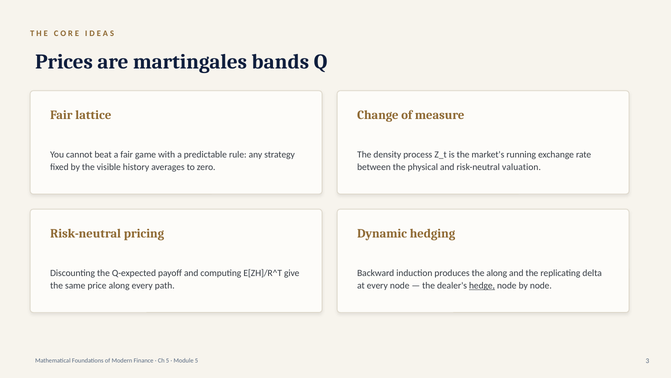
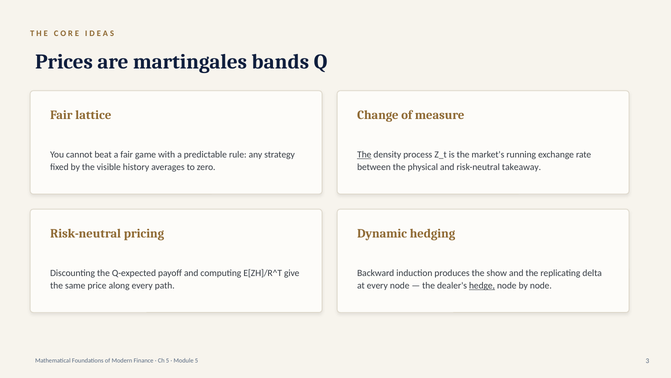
The at (364, 155) underline: none -> present
valuation: valuation -> takeaway
the along: along -> show
